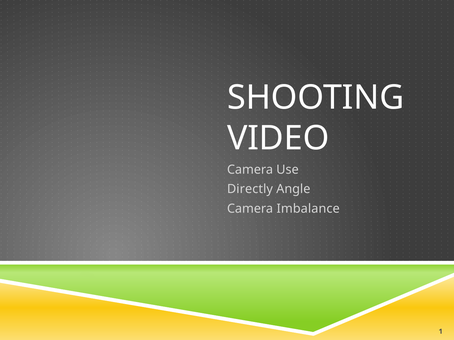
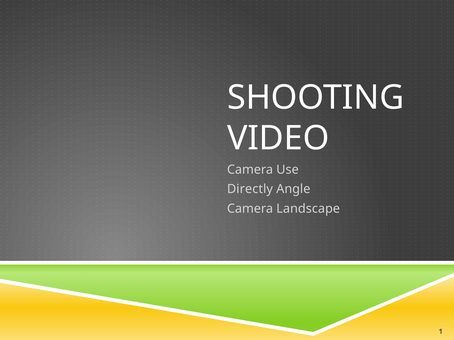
Imbalance: Imbalance -> Landscape
